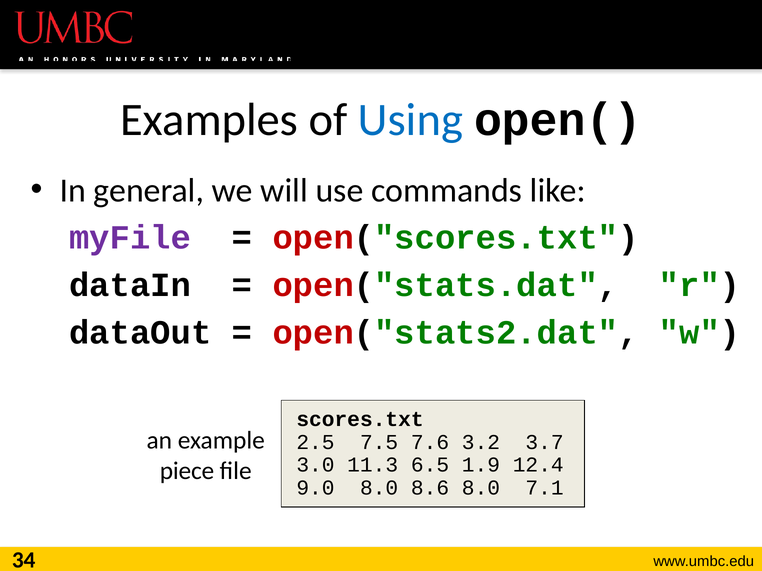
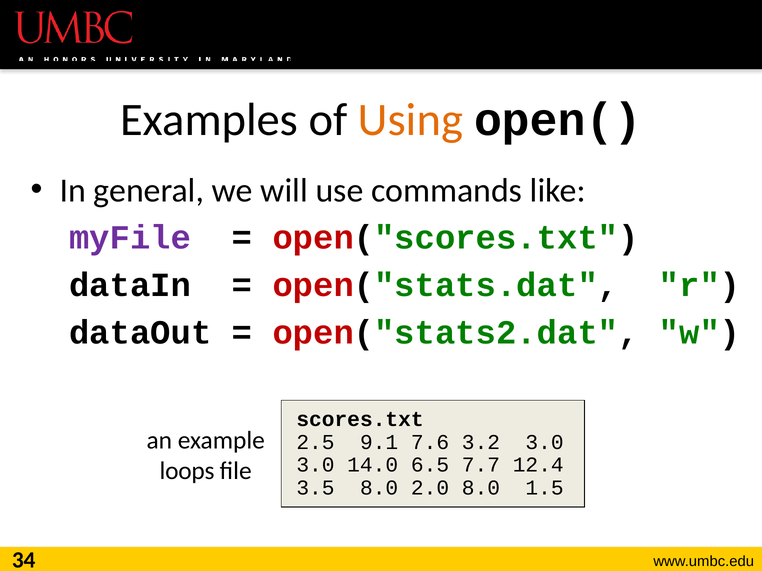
Using colour: blue -> orange
7.5: 7.5 -> 9.1
3.2 3.7: 3.7 -> 3.0
11.3: 11.3 -> 14.0
1.9: 1.9 -> 7.7
piece: piece -> loops
9.0: 9.0 -> 3.5
8.6: 8.6 -> 2.0
7.1: 7.1 -> 1.5
